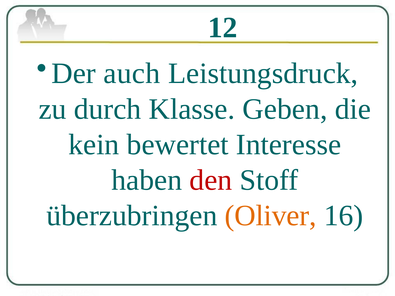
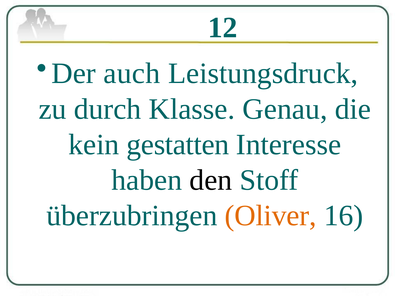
Geben: Geben -> Genau
bewertet: bewertet -> gestatten
den colour: red -> black
